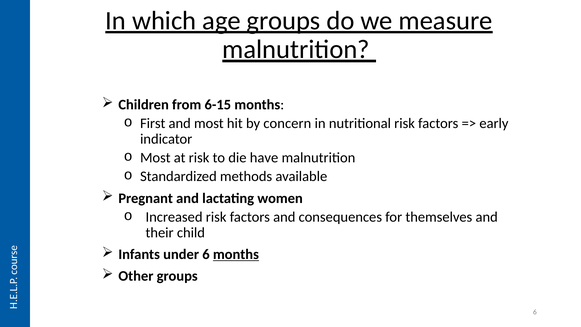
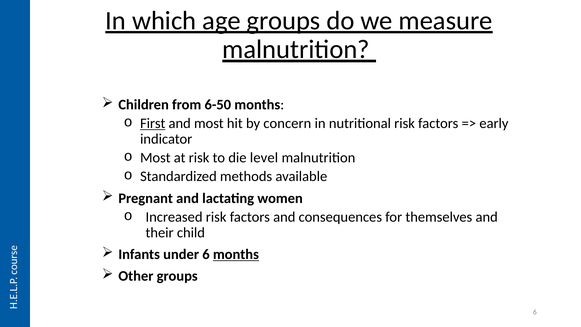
6-15: 6-15 -> 6-50
First underline: none -> present
have: have -> level
